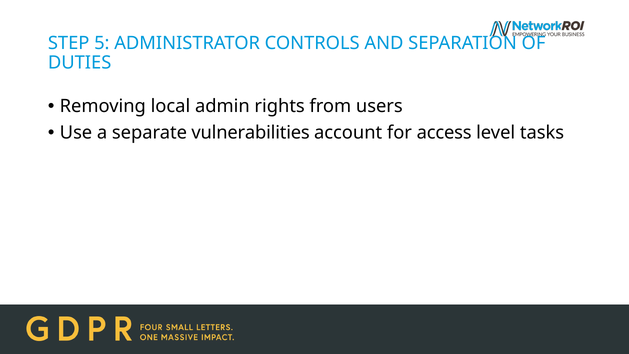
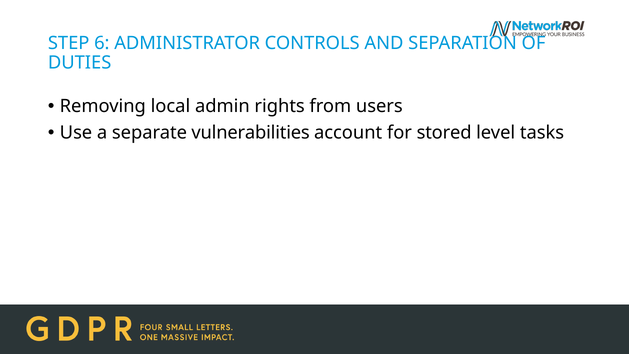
5: 5 -> 6
access: access -> stored
